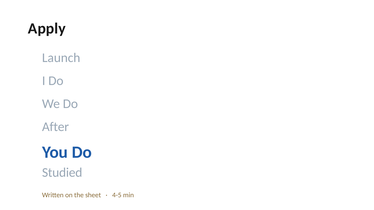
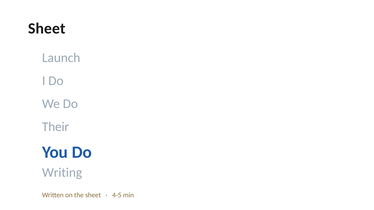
Apply at (47, 29): Apply -> Sheet
After: After -> Their
Studied: Studied -> Writing
